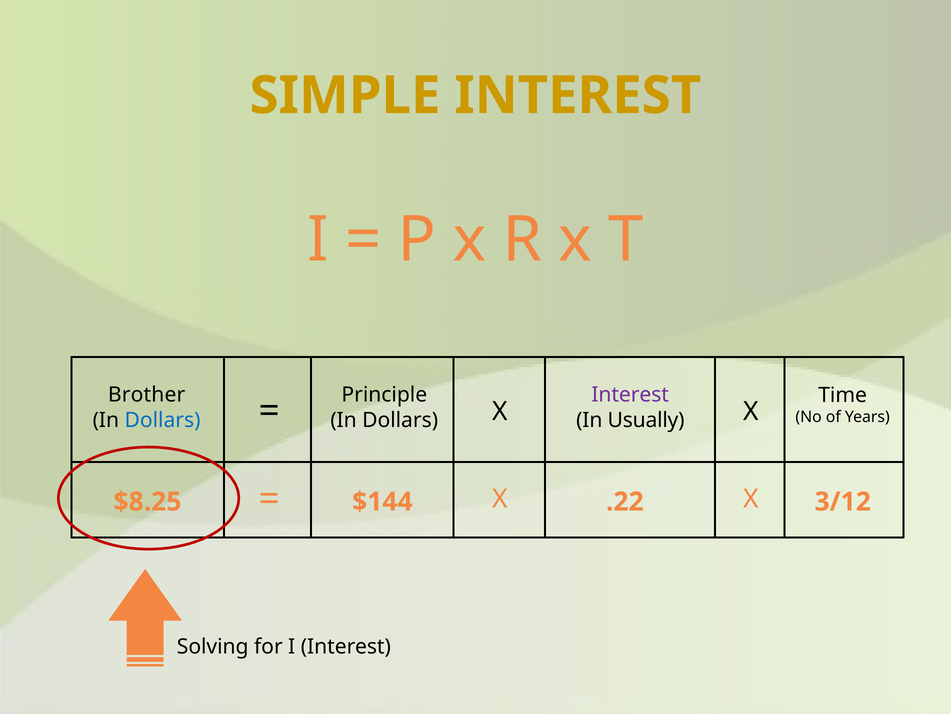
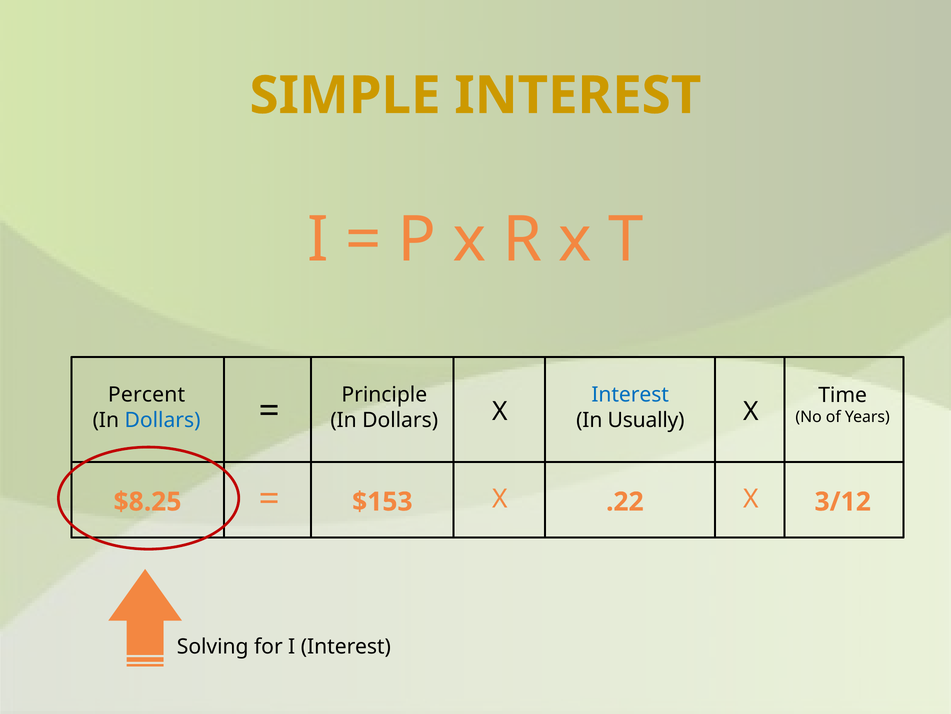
Brother: Brother -> Percent
Interest at (630, 395) colour: purple -> blue
$144: $144 -> $153
